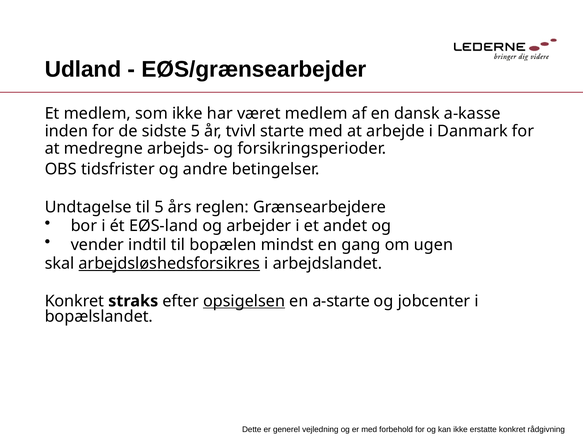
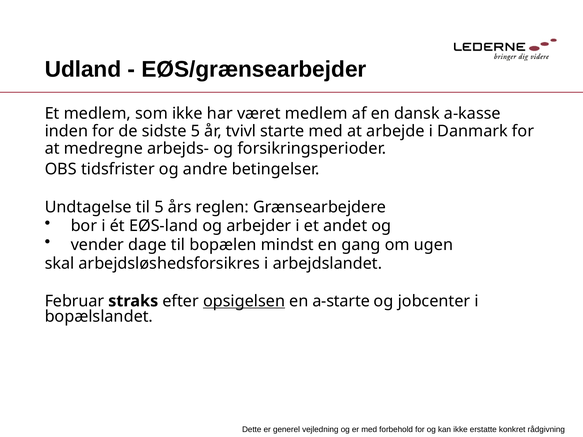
indtil: indtil -> dage
arbejdsløshedsforsikres underline: present -> none
Konkret at (74, 301): Konkret -> Februar
